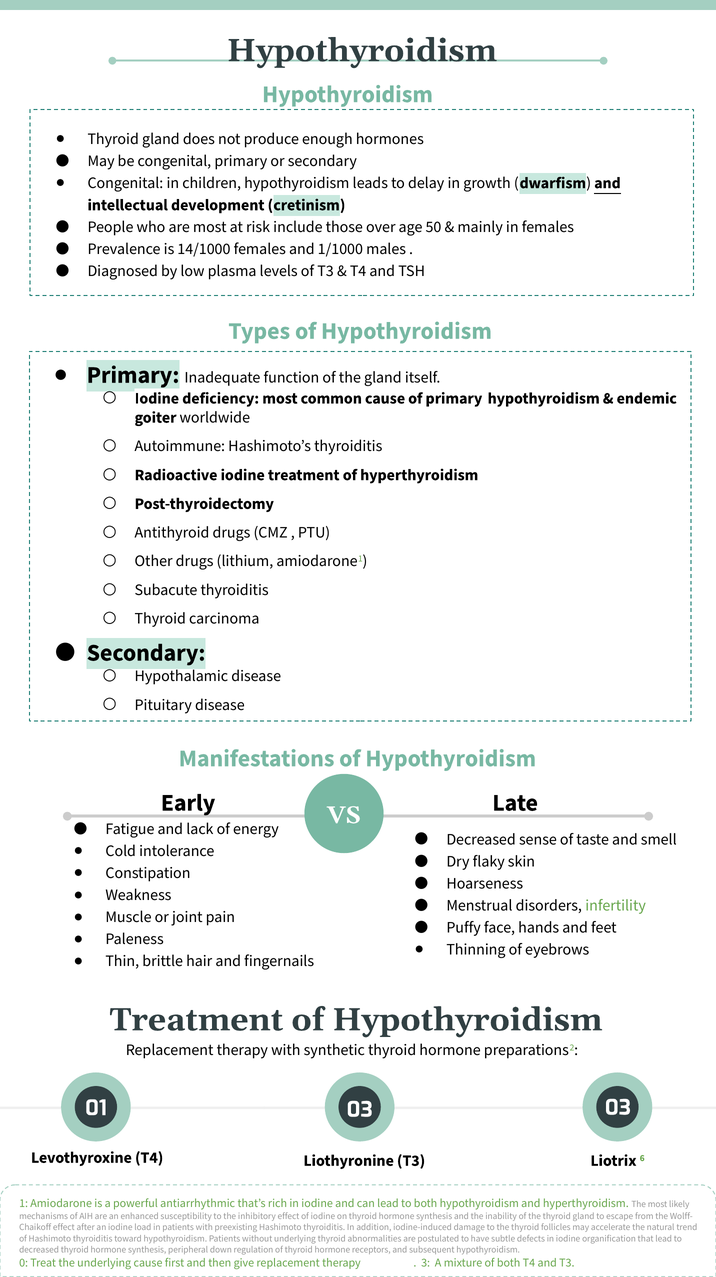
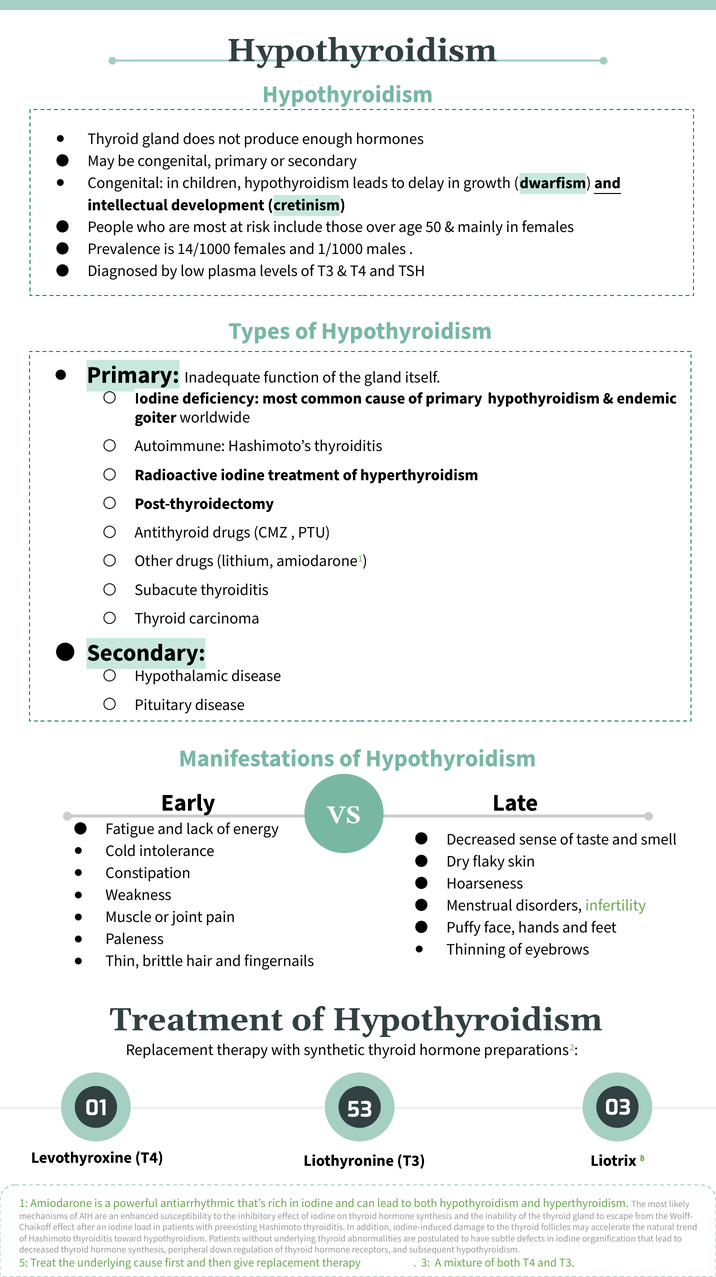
01 03: 03 -> 53
6: 6 -> 8
0: 0 -> 5
